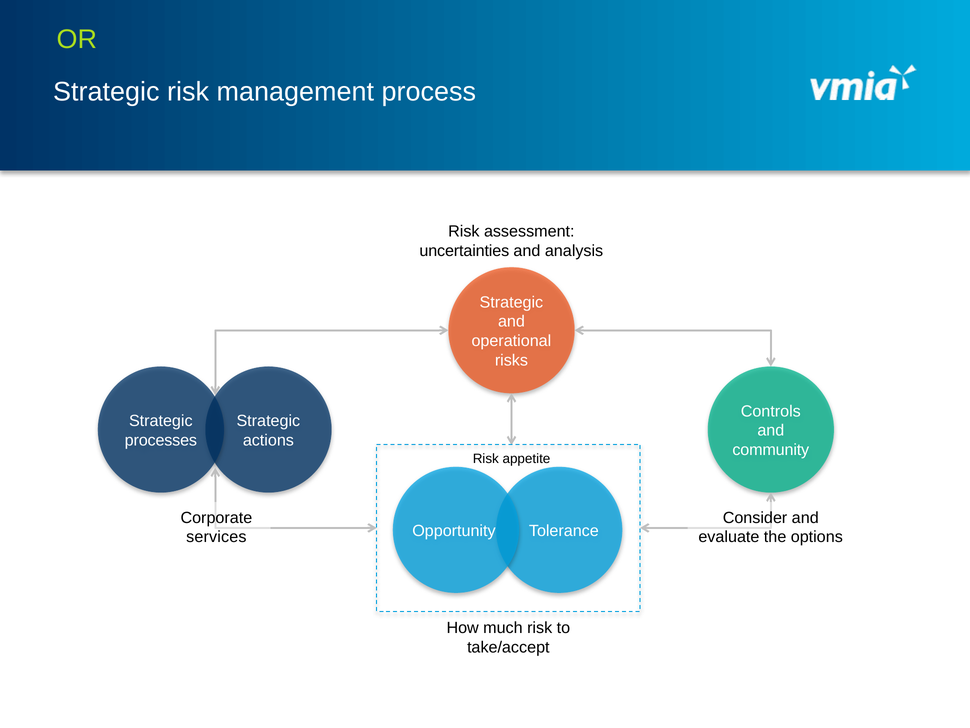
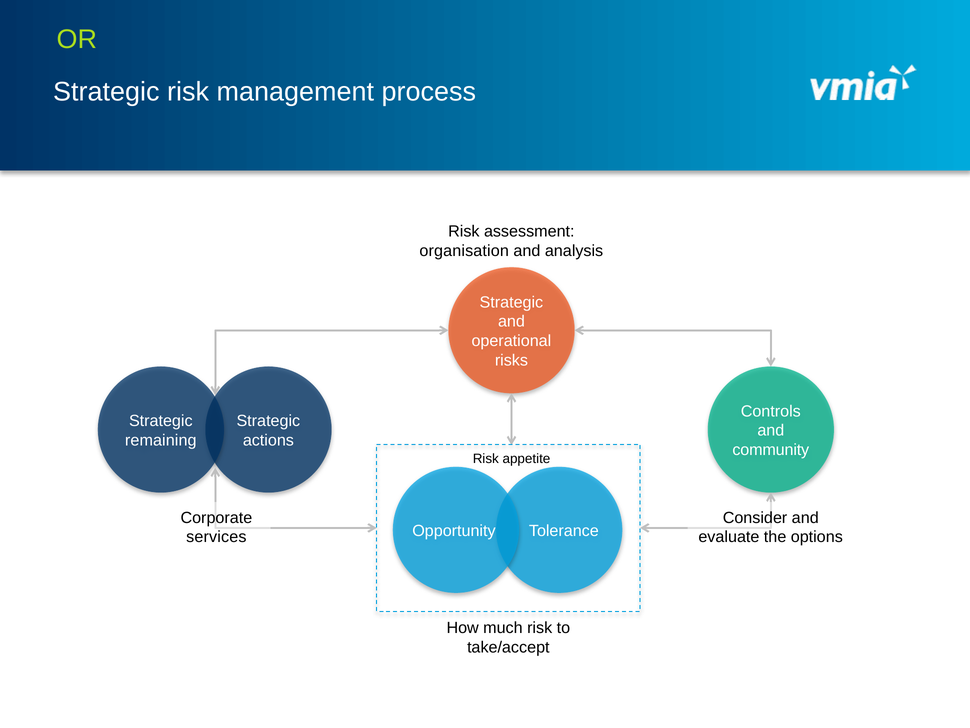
uncertainties: uncertainties -> organisation
processes: processes -> remaining
